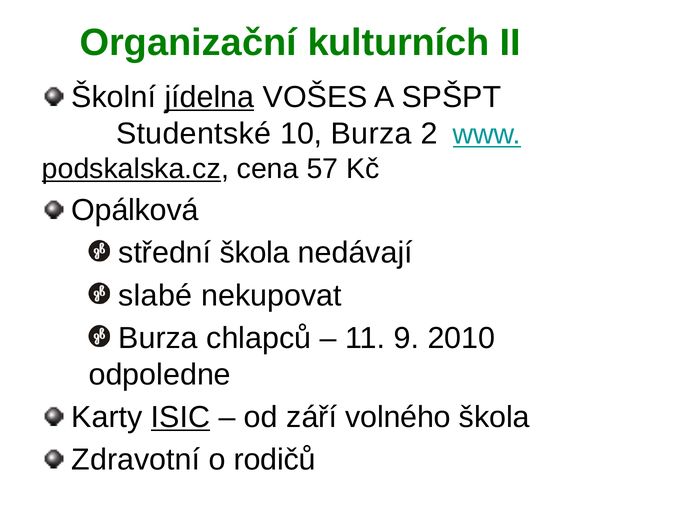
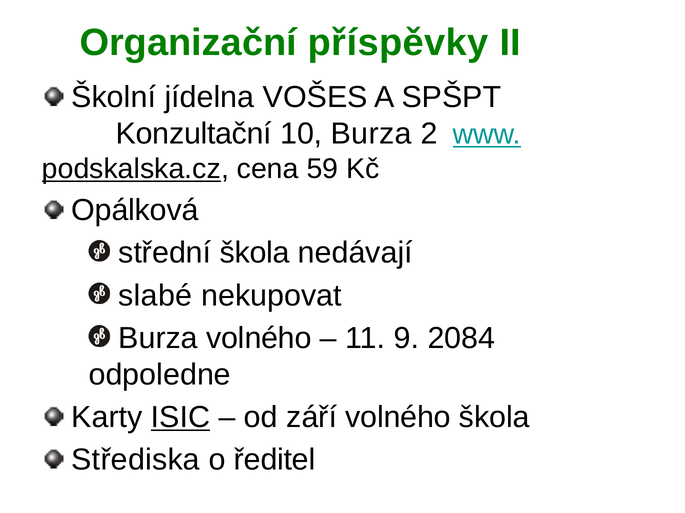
kulturních: kulturních -> příspěvky
jídelna underline: present -> none
Studentské: Studentské -> Konzultační
57: 57 -> 59
Burza chlapců: chlapců -> volného
2010: 2010 -> 2084
Zdravotní: Zdravotní -> Střediska
rodičů: rodičů -> ředitel
